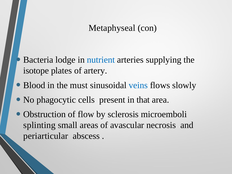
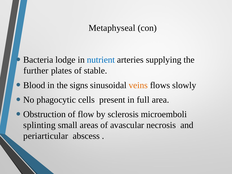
isotope: isotope -> further
artery: artery -> stable
must: must -> signs
veins colour: blue -> orange
that: that -> full
